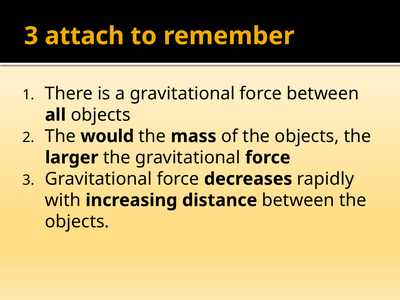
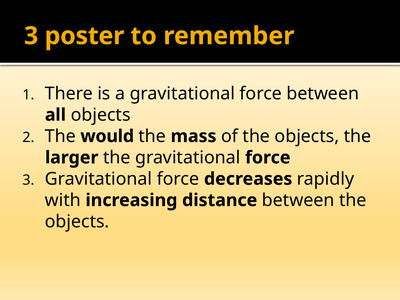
attach: attach -> poster
